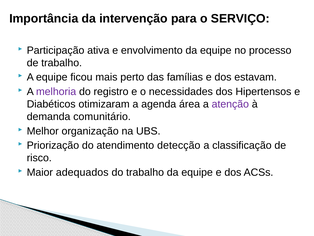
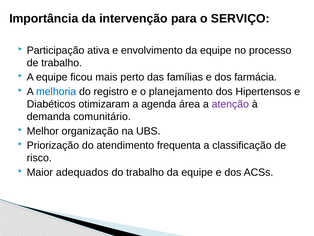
estavam: estavam -> farmácia
melhoria colour: purple -> blue
necessidades: necessidades -> planejamento
detecção: detecção -> frequenta
